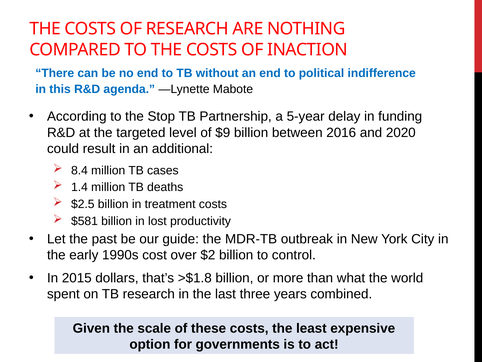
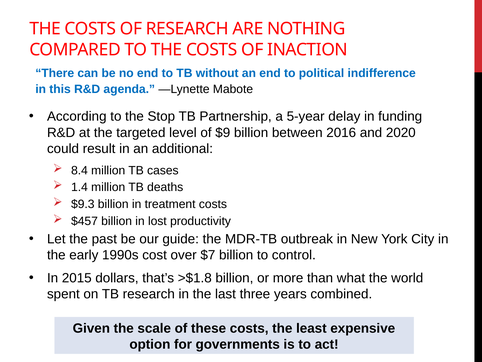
$2.5: $2.5 -> $9.3
$581: $581 -> $457
$2: $2 -> $7
